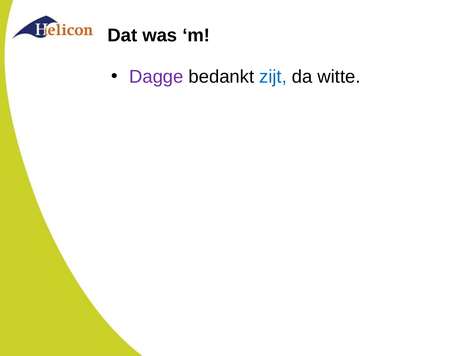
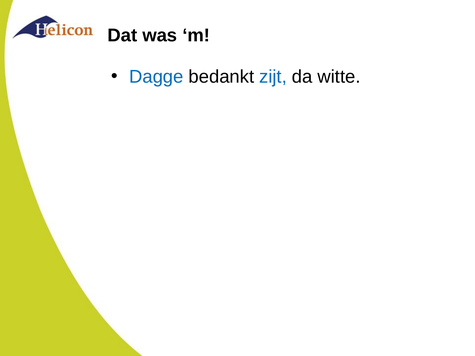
Dagge colour: purple -> blue
